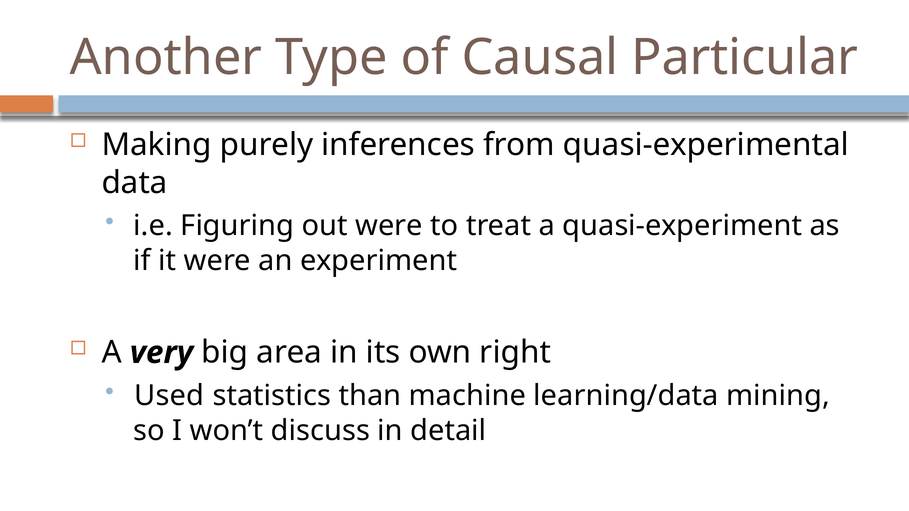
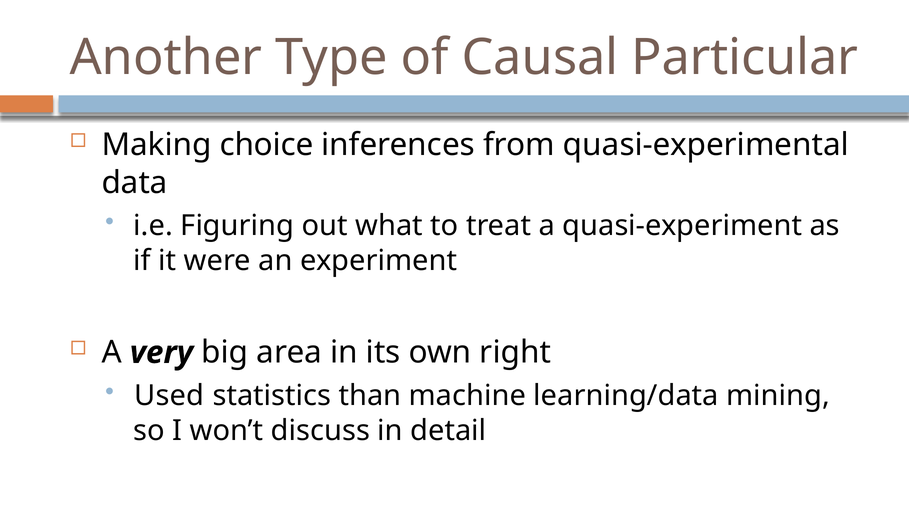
purely: purely -> choice
out were: were -> what
